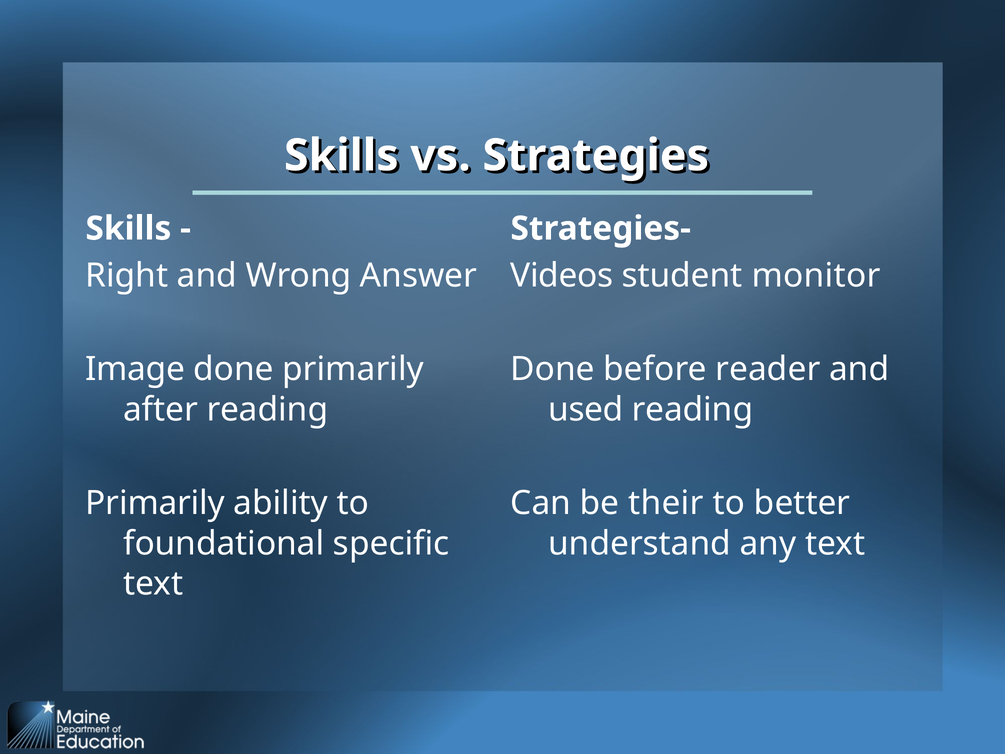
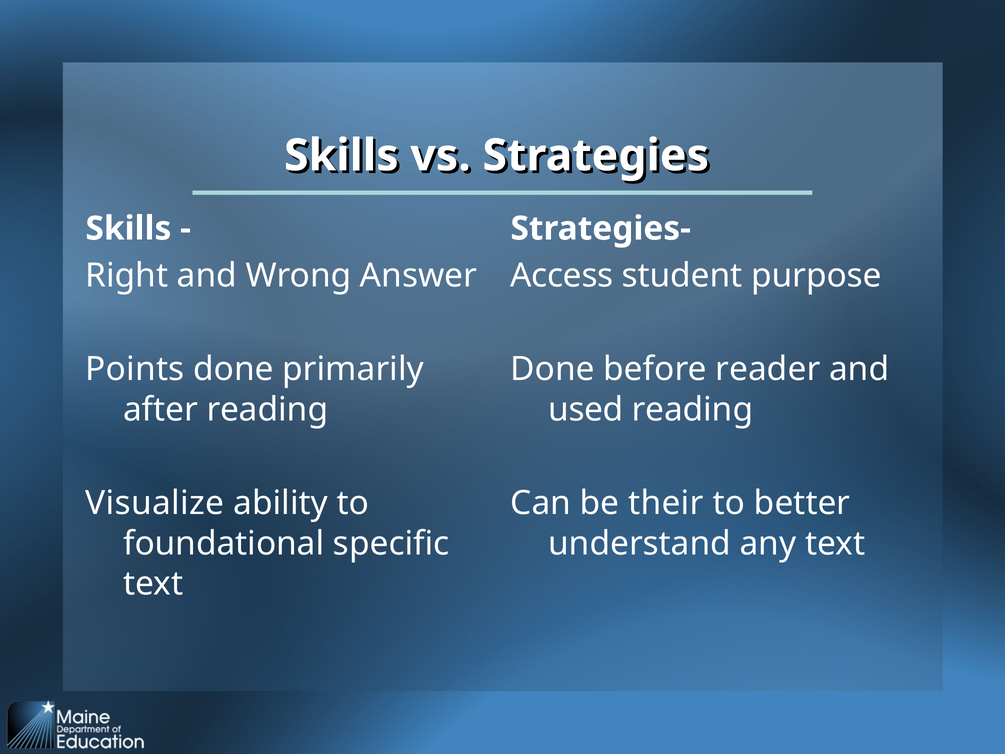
Videos: Videos -> Access
monitor: monitor -> purpose
Image: Image -> Points
Primarily at (155, 503): Primarily -> Visualize
